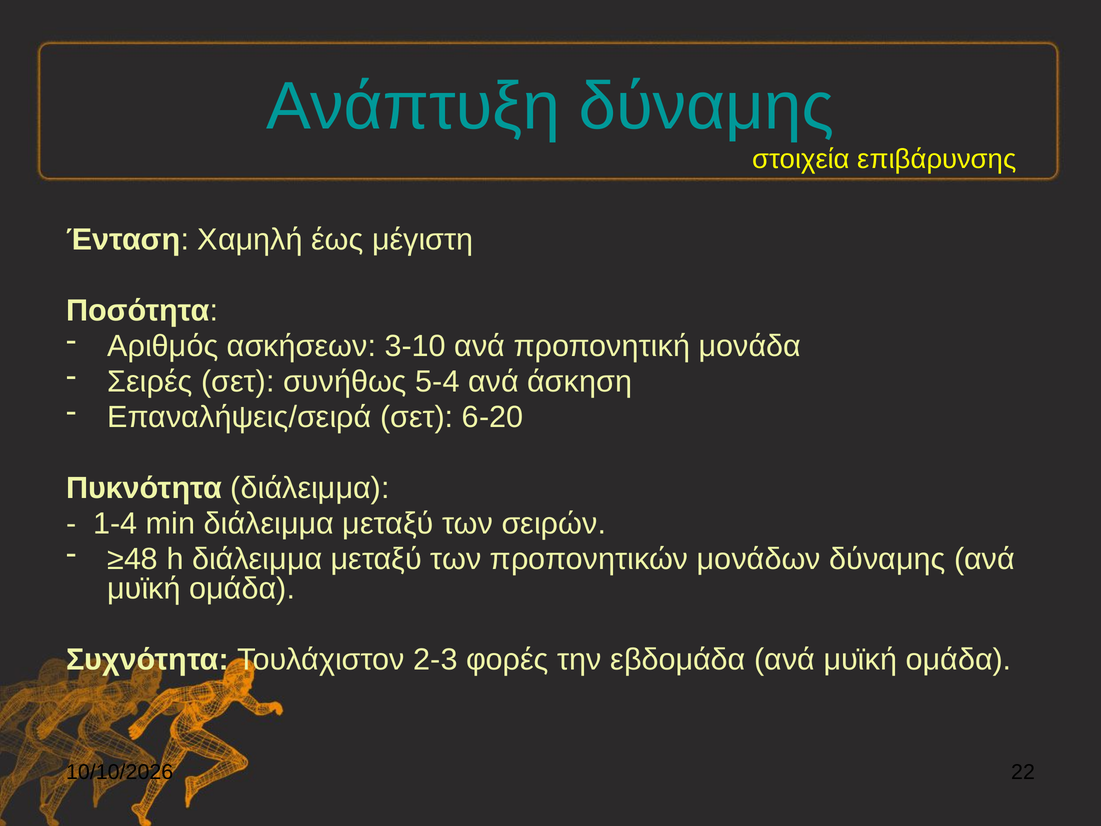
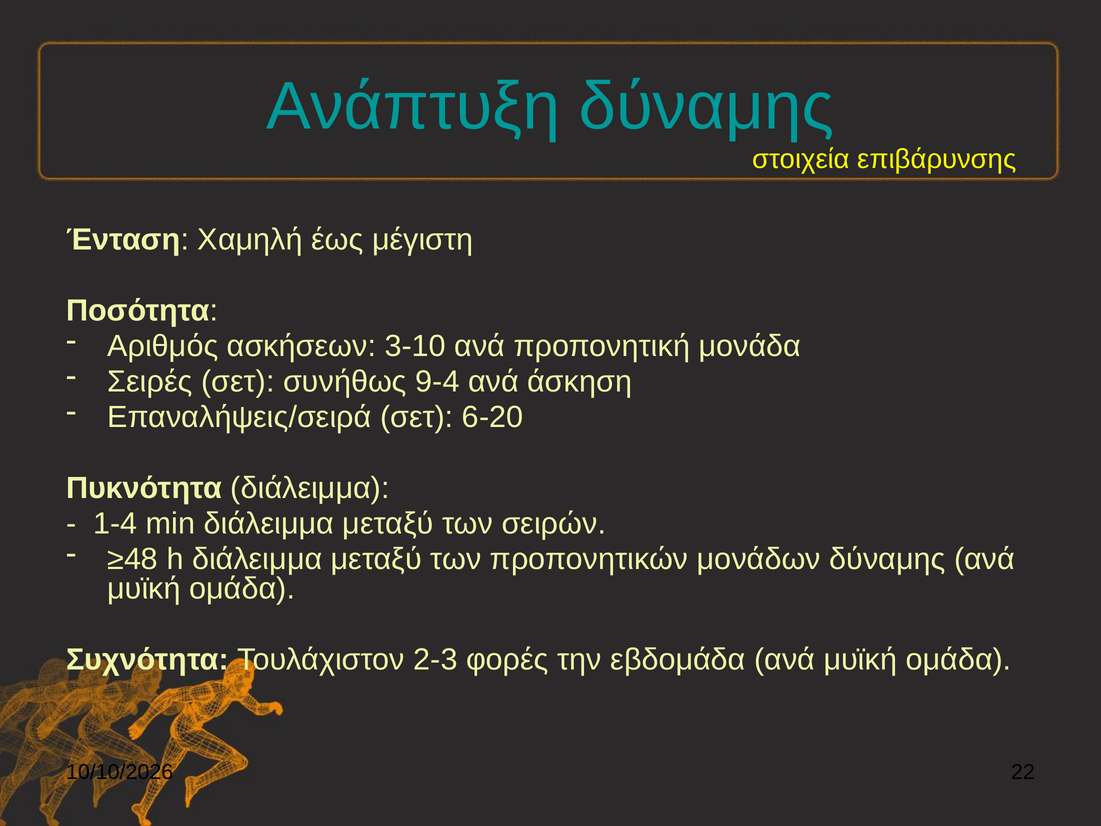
5-4: 5-4 -> 9-4
